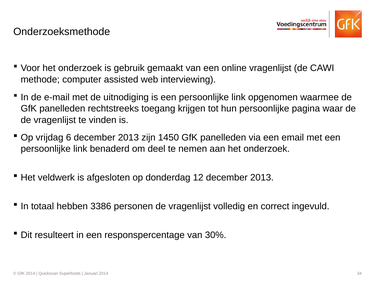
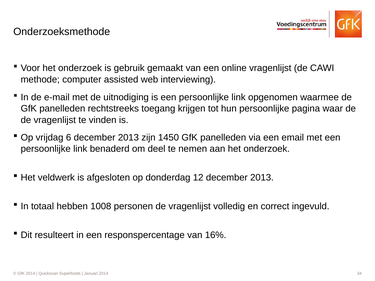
3386: 3386 -> 1008
30%: 30% -> 16%
